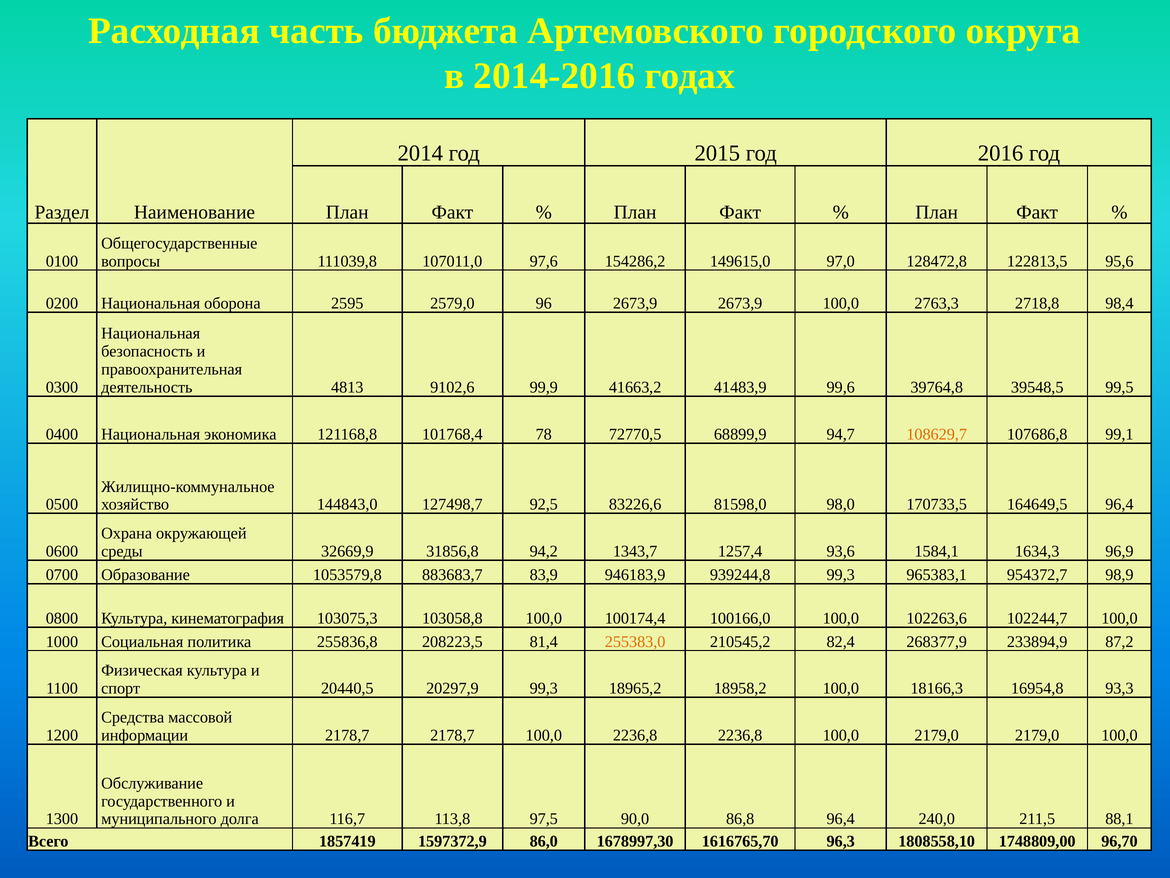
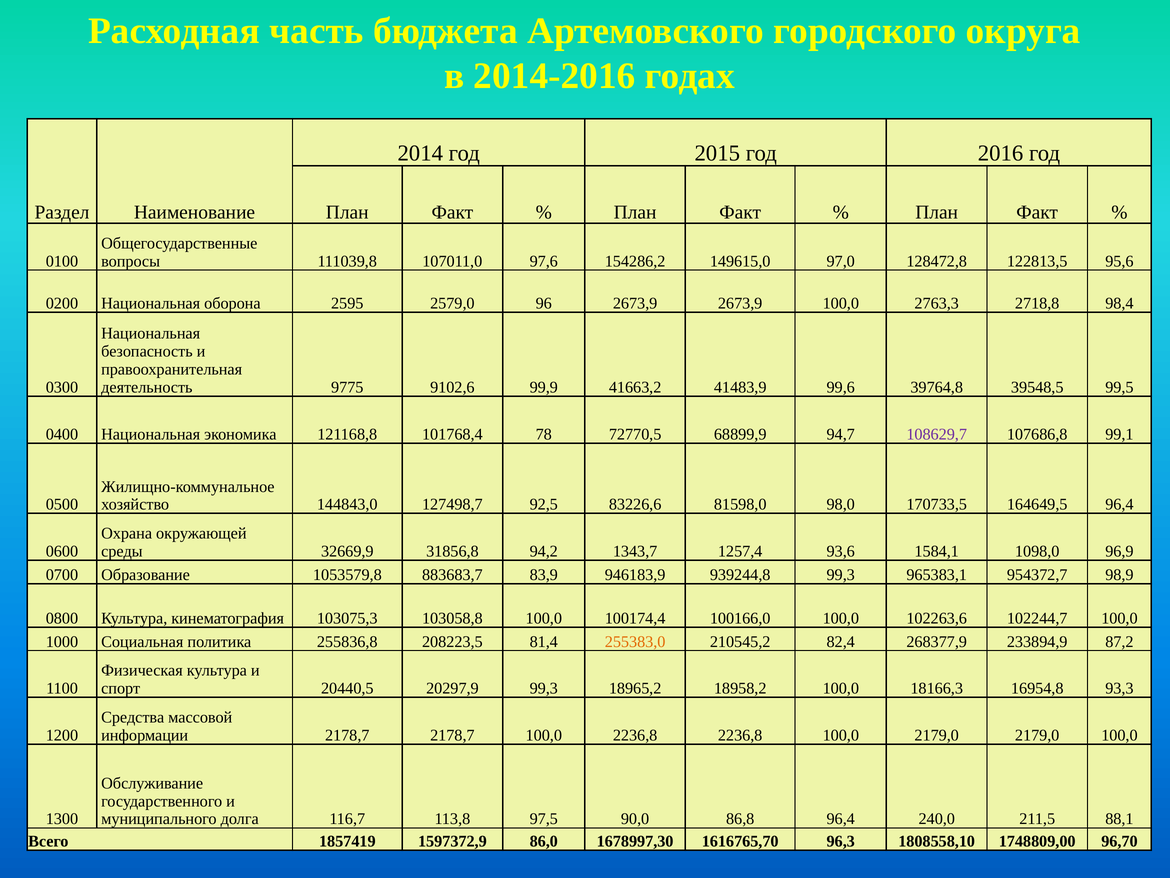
4813: 4813 -> 9775
108629,7 colour: orange -> purple
1634,3: 1634,3 -> 1098,0
